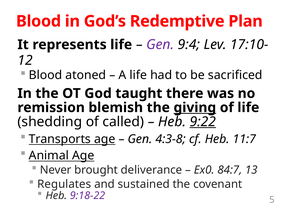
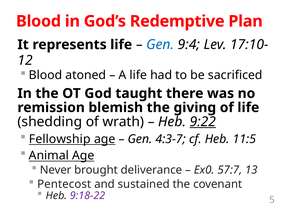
Gen at (160, 45) colour: purple -> blue
giving underline: present -> none
called: called -> wrath
Transports: Transports -> Fellowship
4:3-8: 4:3-8 -> 4:3-7
11:7: 11:7 -> 11:5
84:7: 84:7 -> 57:7
Regulates: Regulates -> Pentecost
